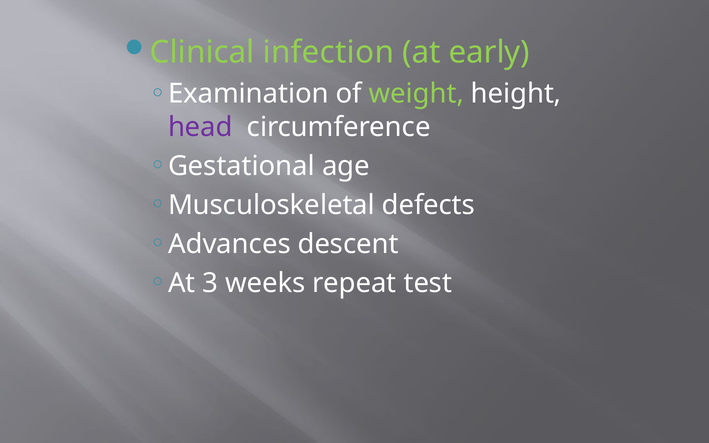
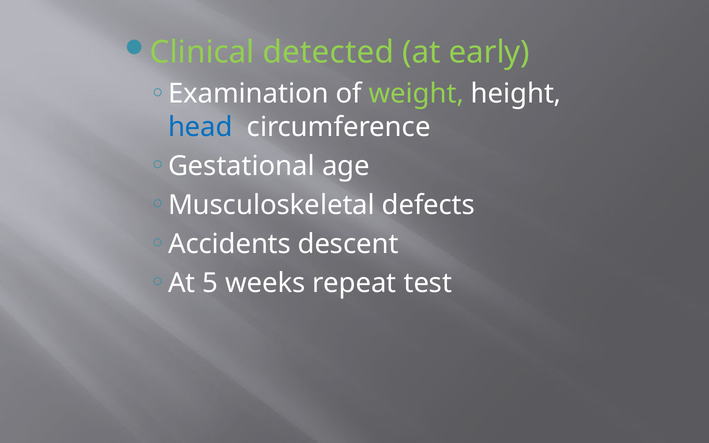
infection: infection -> detected
head colour: purple -> blue
Advances: Advances -> Accidents
3: 3 -> 5
